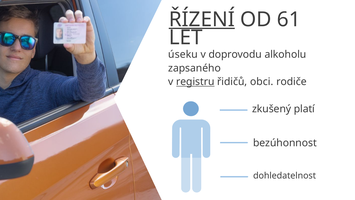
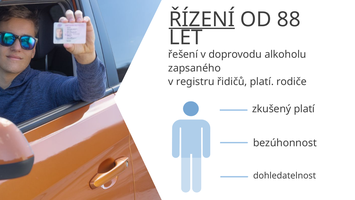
61: 61 -> 88
úseku: úseku -> řešení
registru underline: present -> none
řidičů obci: obci -> platí
